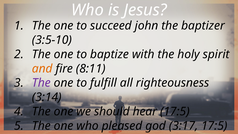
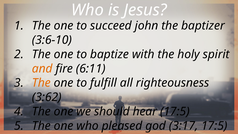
3:5-10: 3:5-10 -> 3:6-10
8:11: 8:11 -> 6:11
The at (41, 83) colour: purple -> orange
3:14: 3:14 -> 3:62
